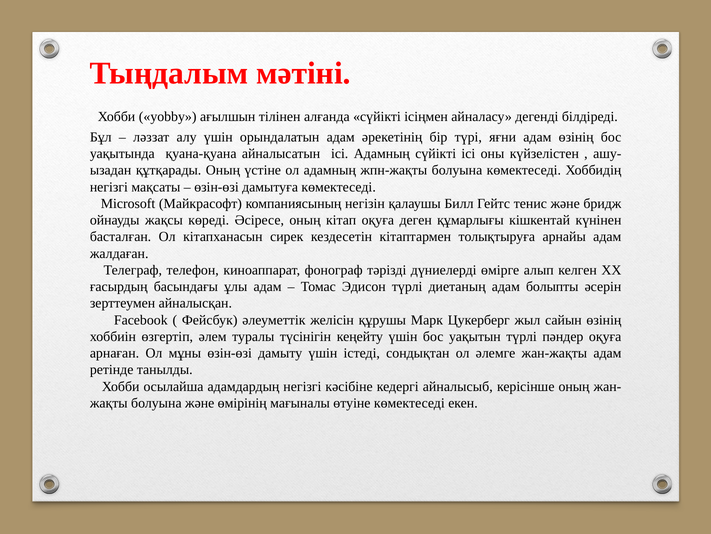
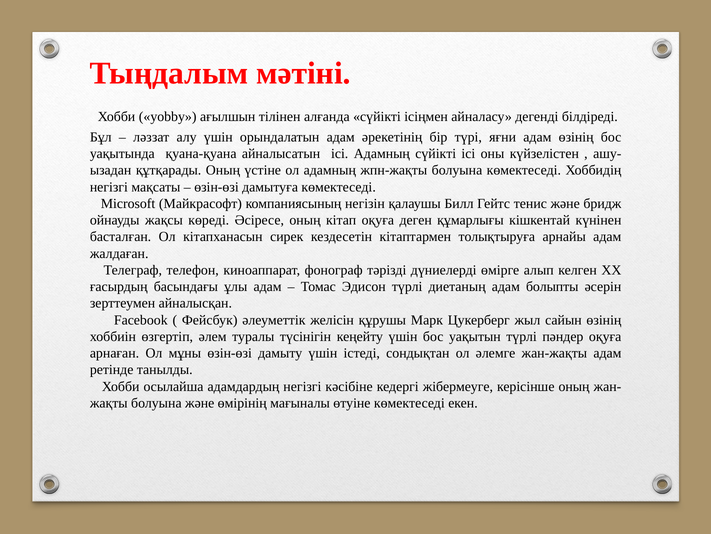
айналысыб: айналысыб -> жібермеуге
